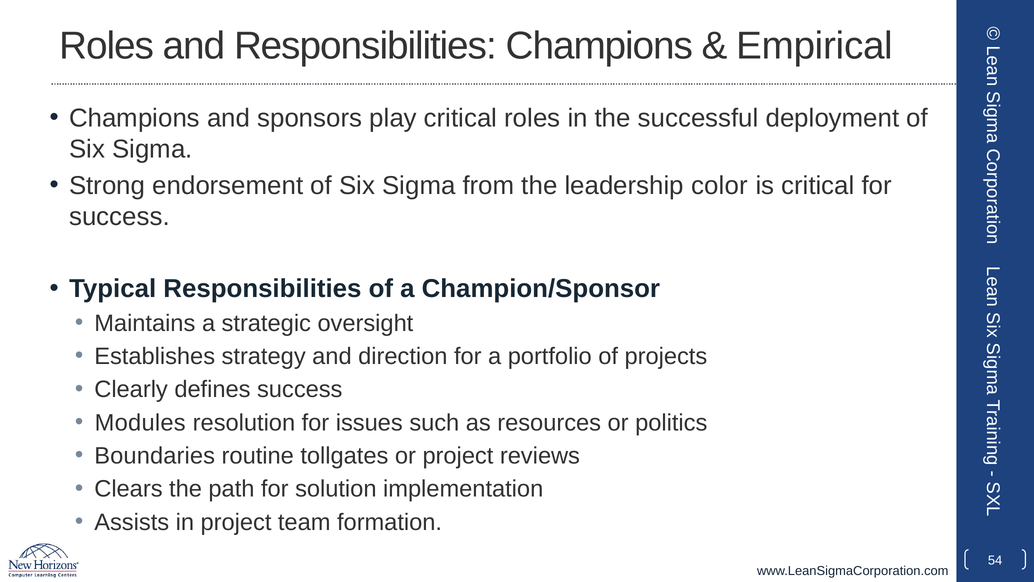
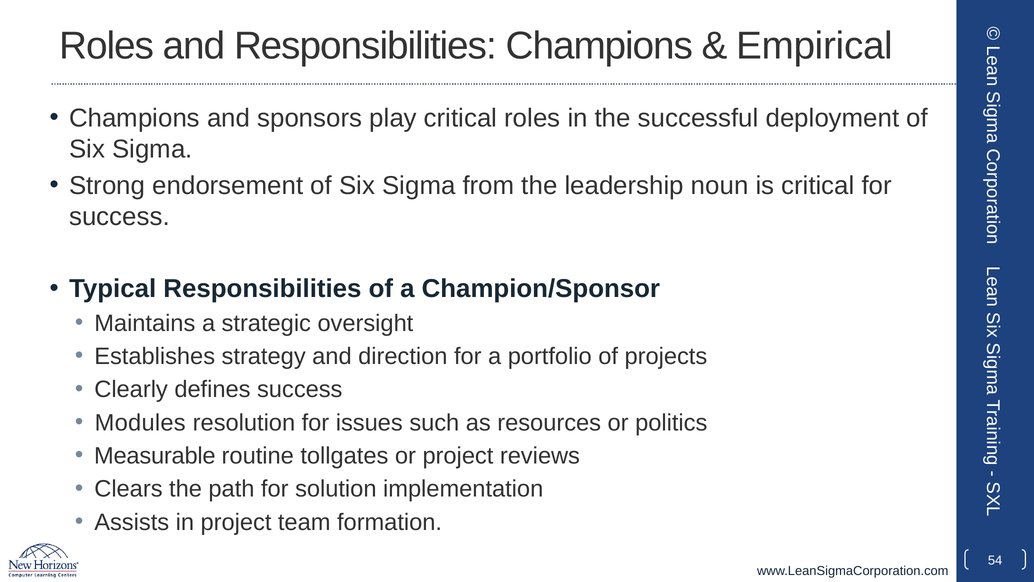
color: color -> noun
Boundaries: Boundaries -> Measurable
